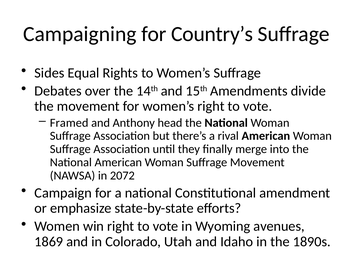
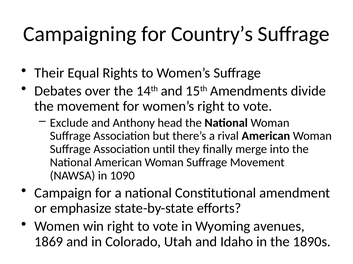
Sides: Sides -> Their
Framed: Framed -> Exclude
2072: 2072 -> 1090
